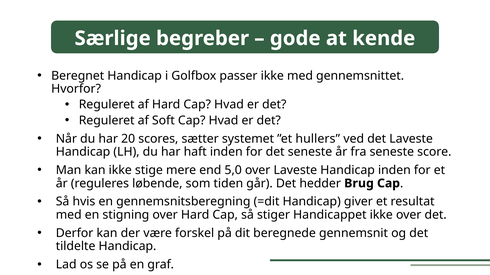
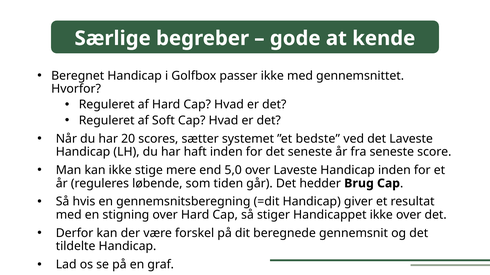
hullers: hullers -> bedste
